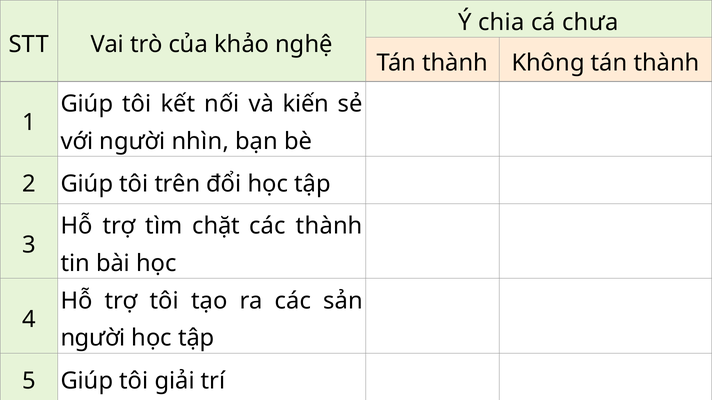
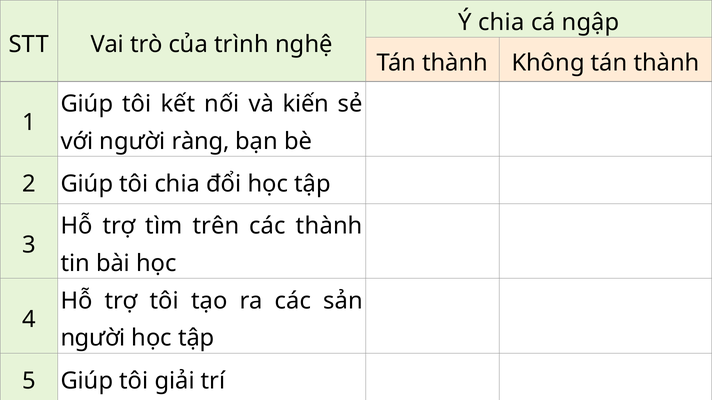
chưa: chưa -> ngập
khảo: khảo -> trình
nhìn: nhìn -> ràng
tôi trên: trên -> chia
chặt: chặt -> trên
